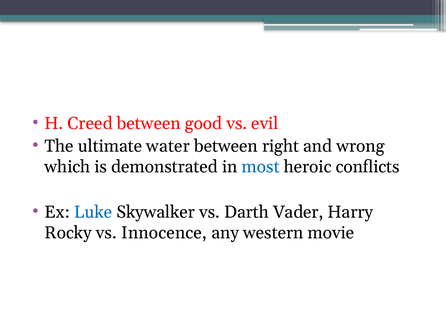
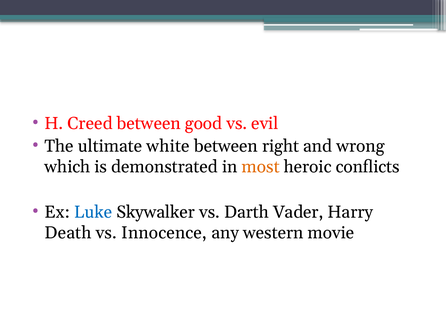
water: water -> white
most colour: blue -> orange
Rocky: Rocky -> Death
